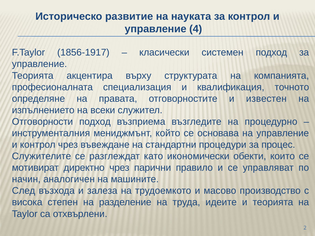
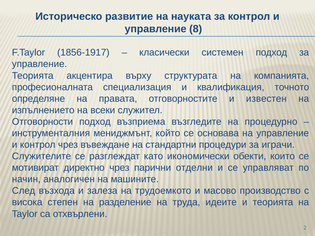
4: 4 -> 8
процес: процес -> играчи
правило: правило -> отделни
